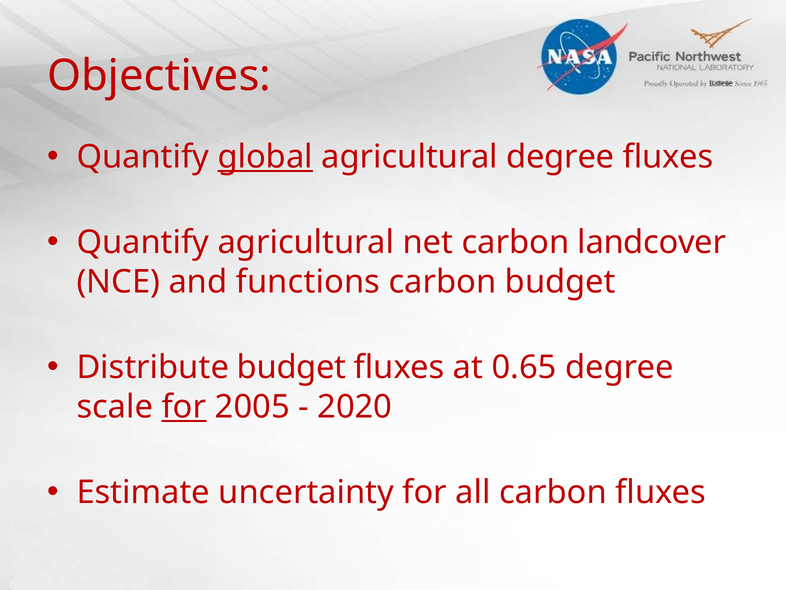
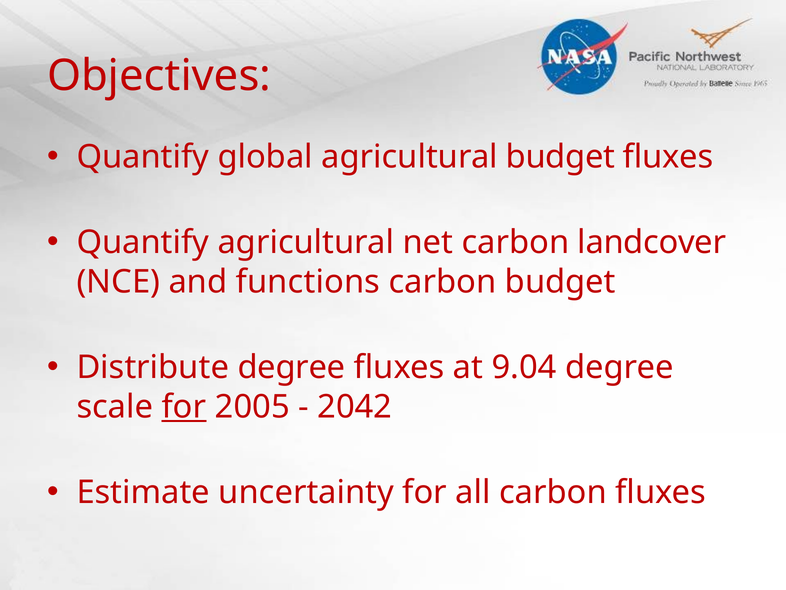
global underline: present -> none
agricultural degree: degree -> budget
Distribute budget: budget -> degree
0.65: 0.65 -> 9.04
2020: 2020 -> 2042
